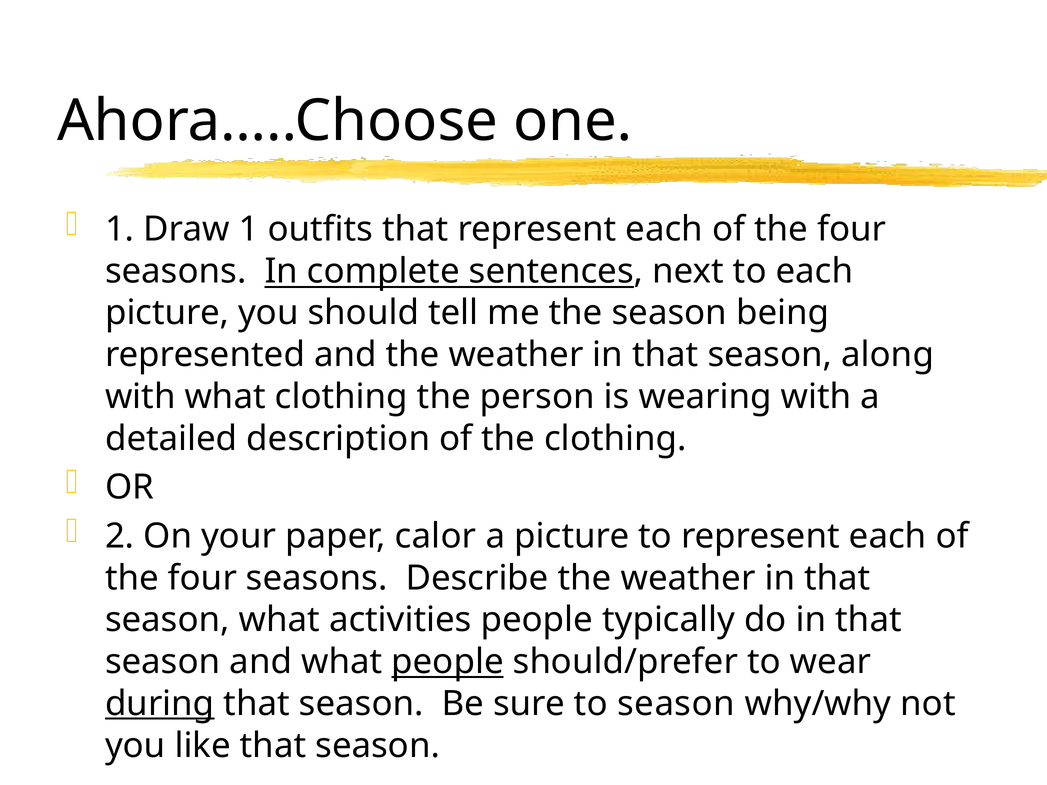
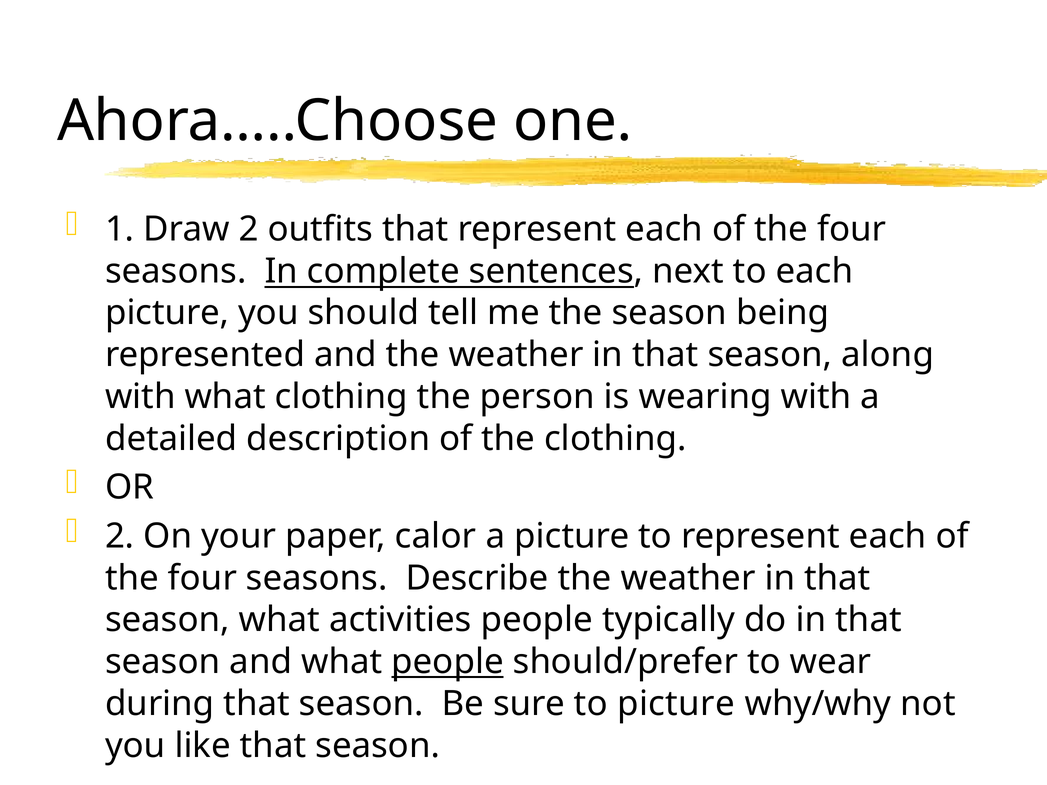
Draw 1: 1 -> 2
during underline: present -> none
to season: season -> picture
